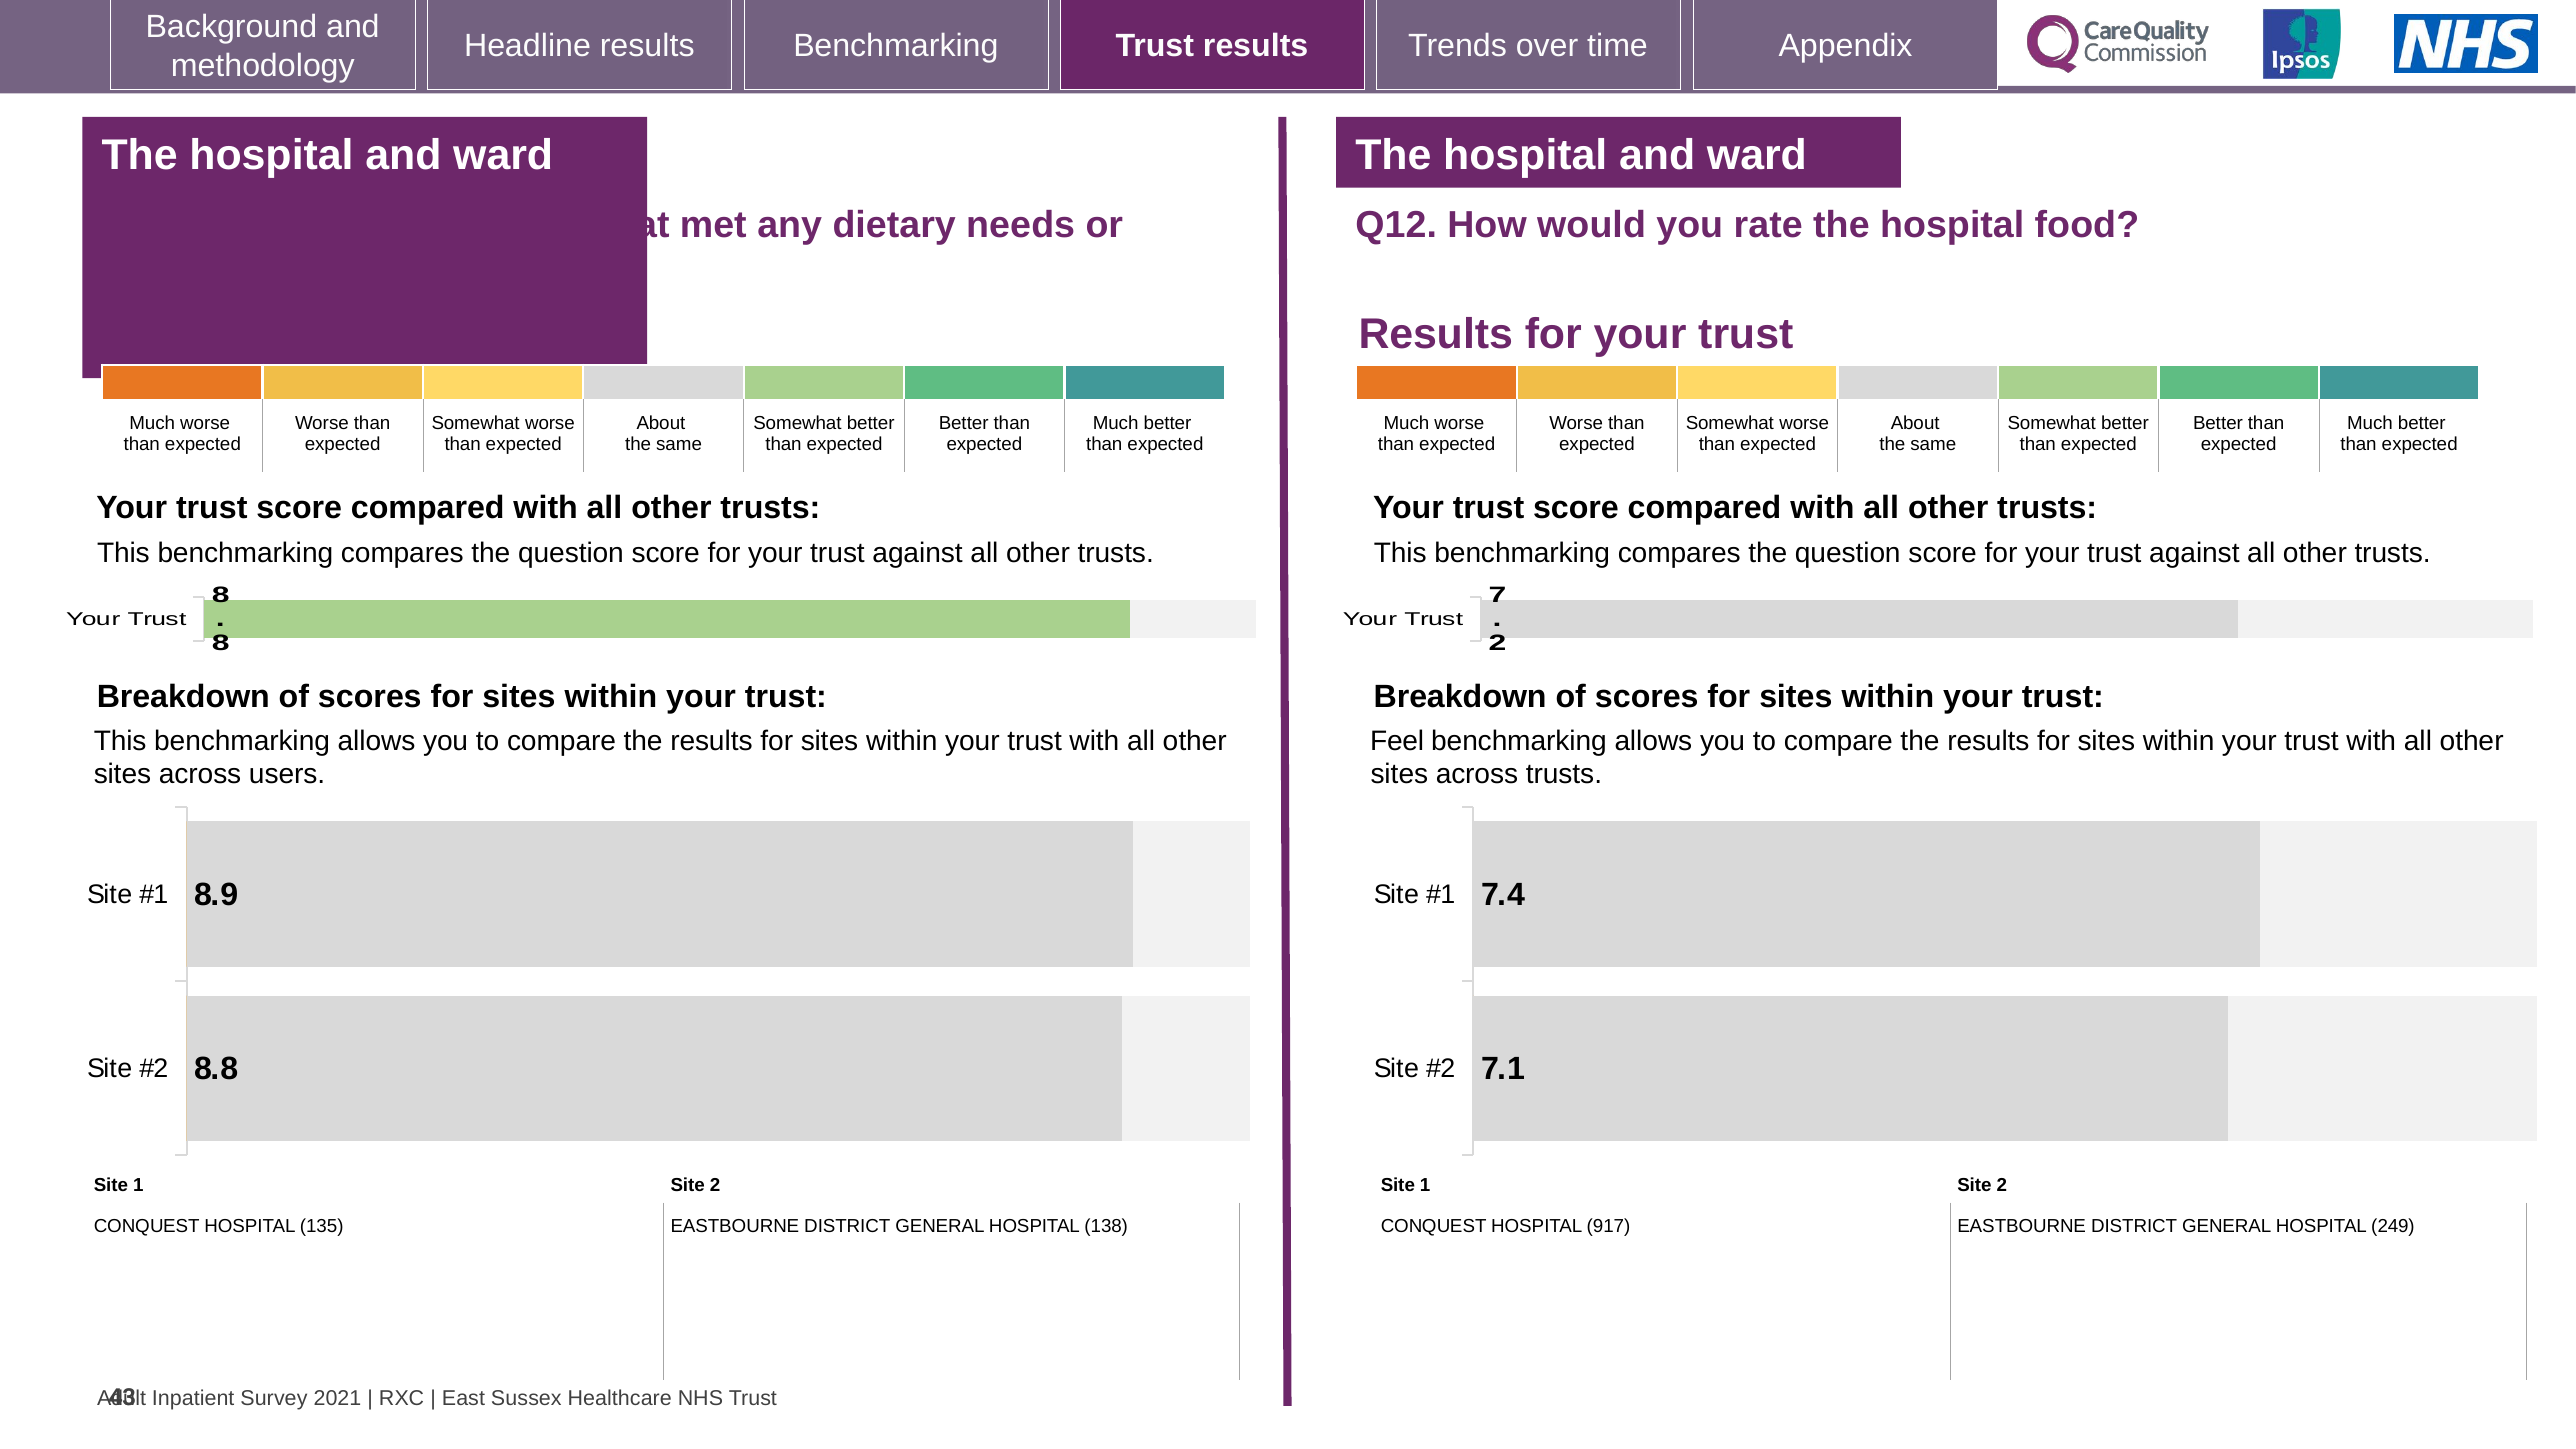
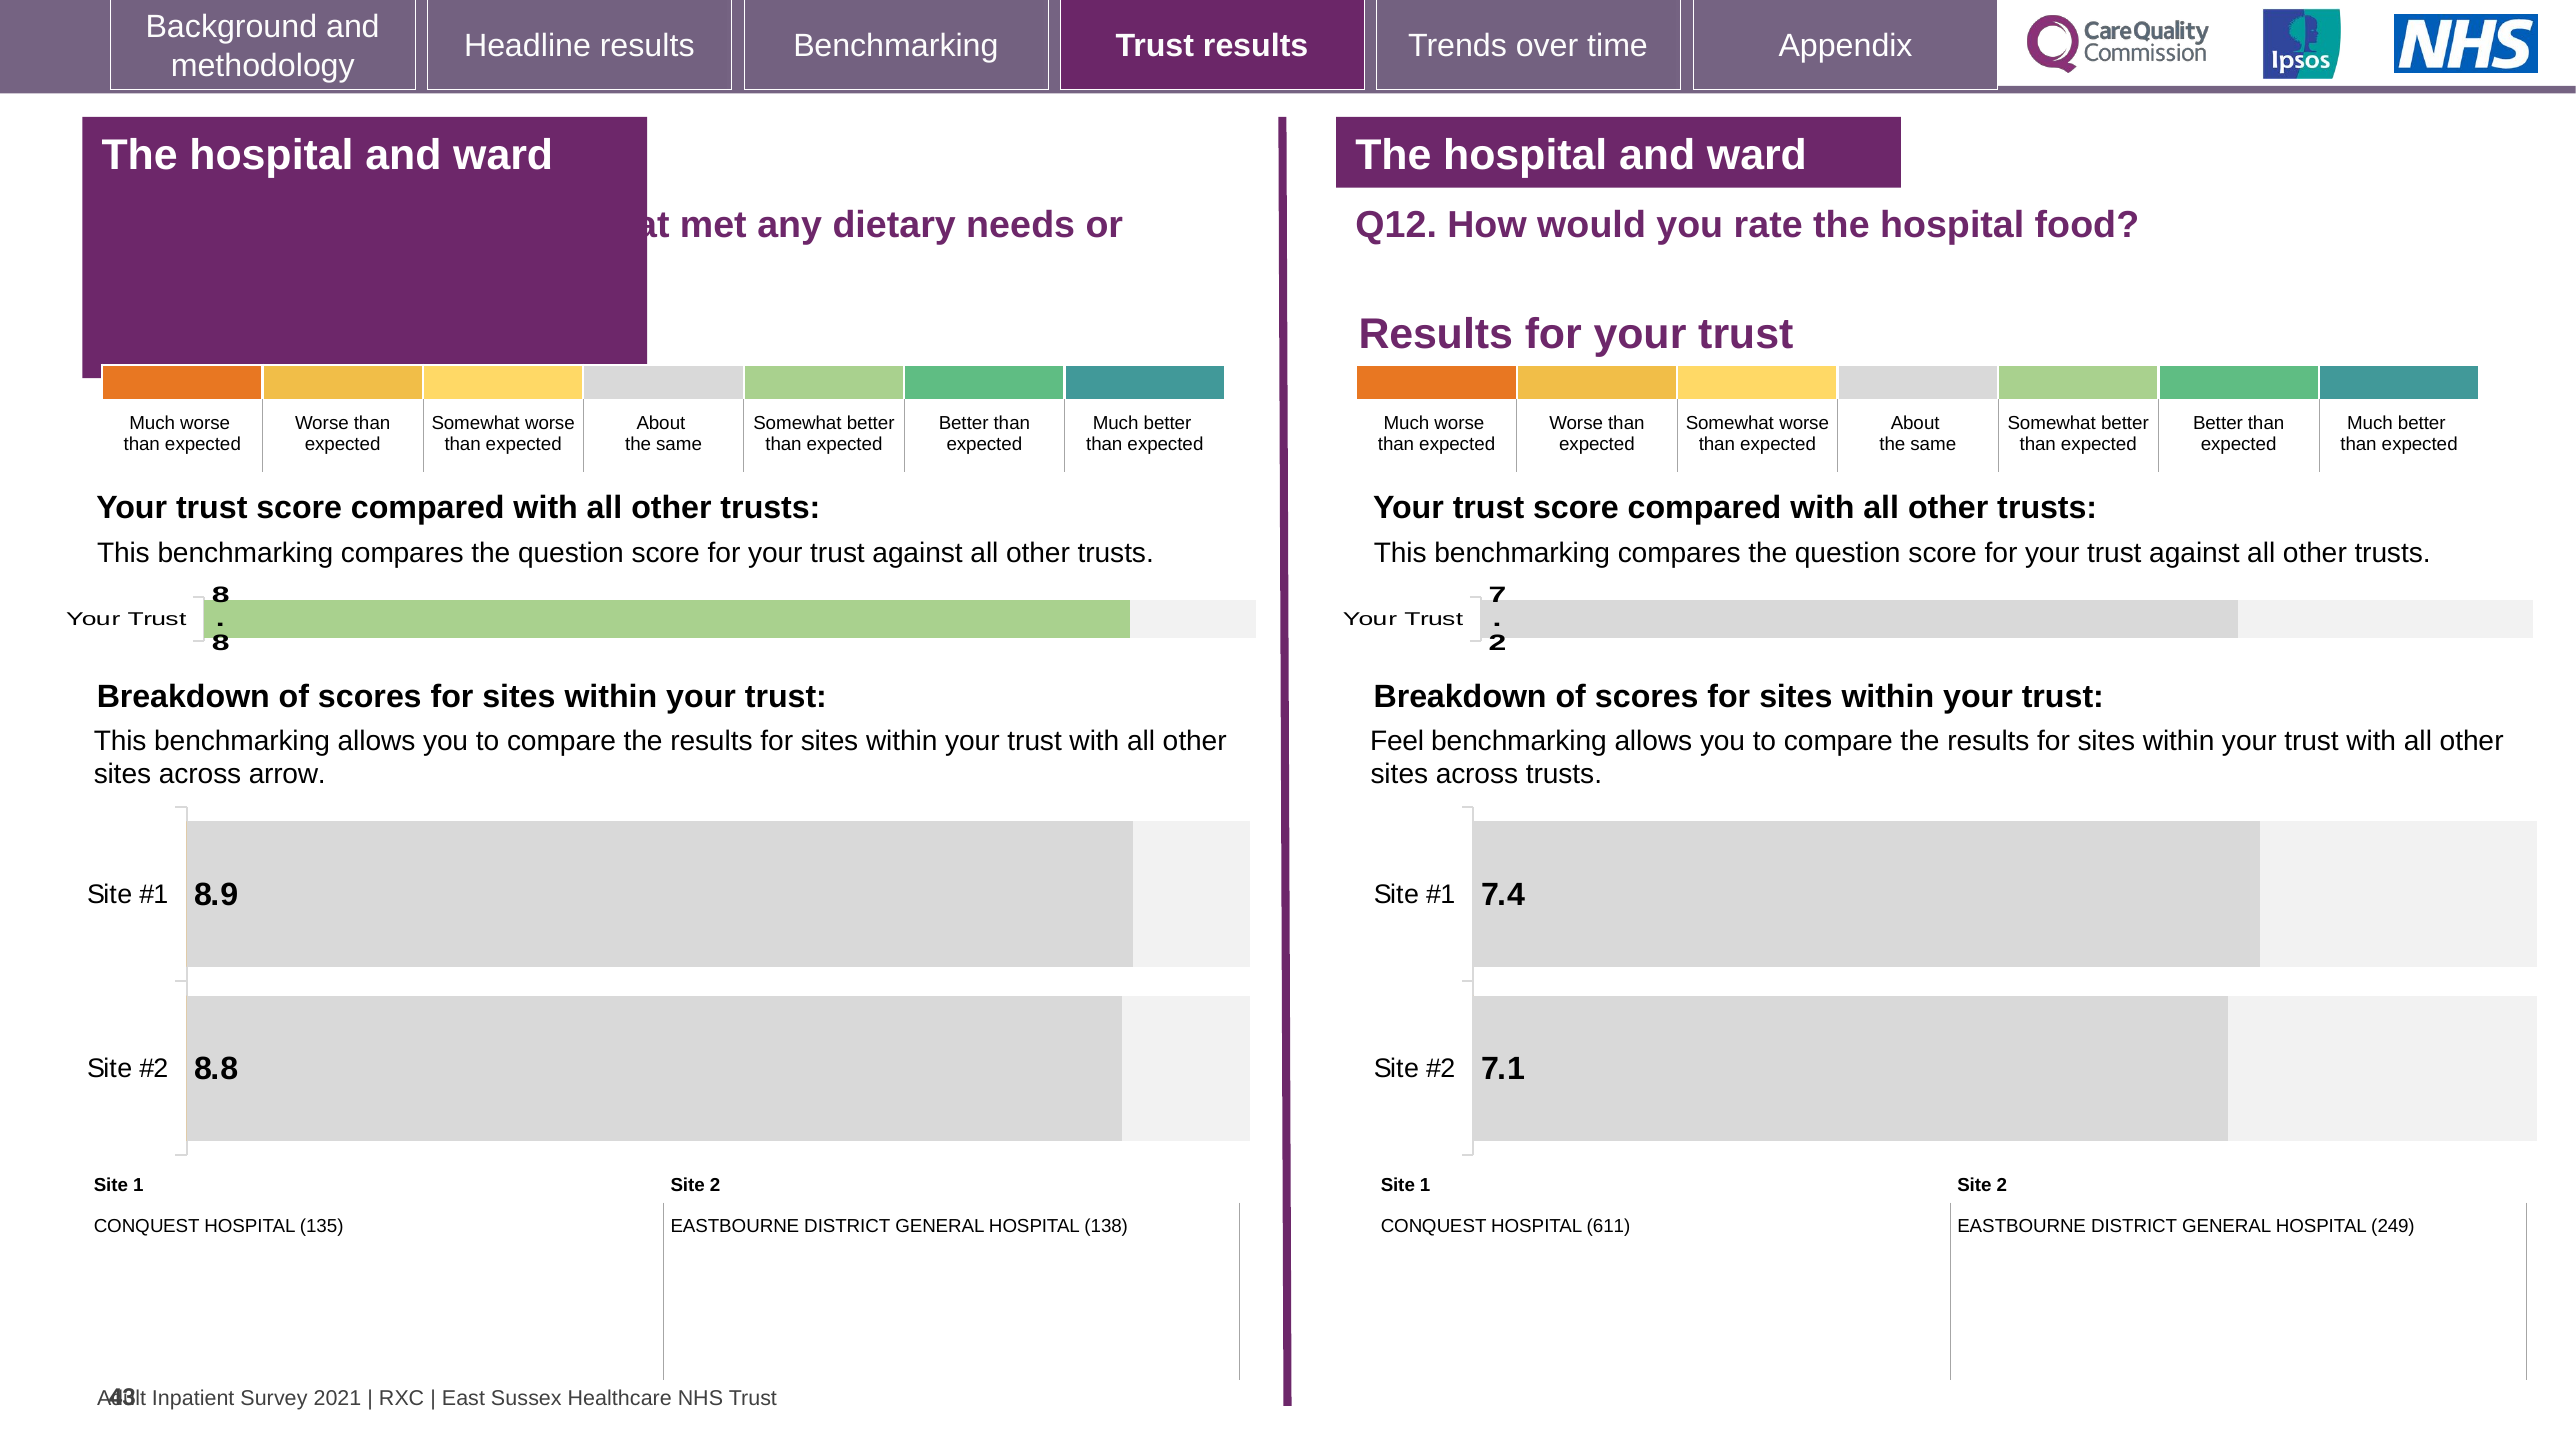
users: users -> arrow
917: 917 -> 611
